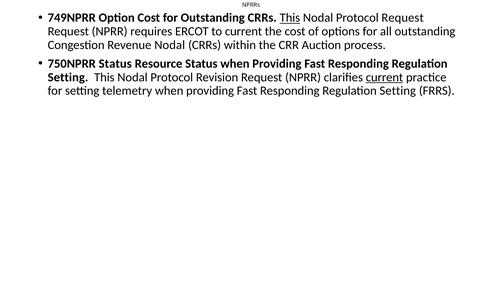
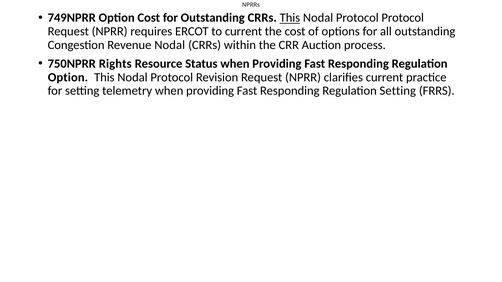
Protocol Request: Request -> Protocol
750NPRR Status: Status -> Rights
Setting at (68, 77): Setting -> Option
current at (384, 77) underline: present -> none
